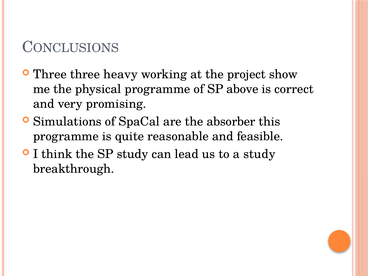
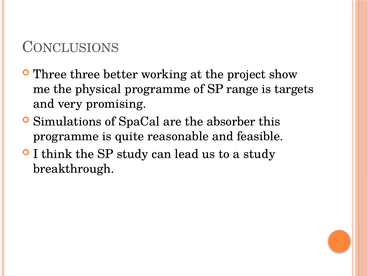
heavy: heavy -> better
above: above -> range
correct: correct -> targets
